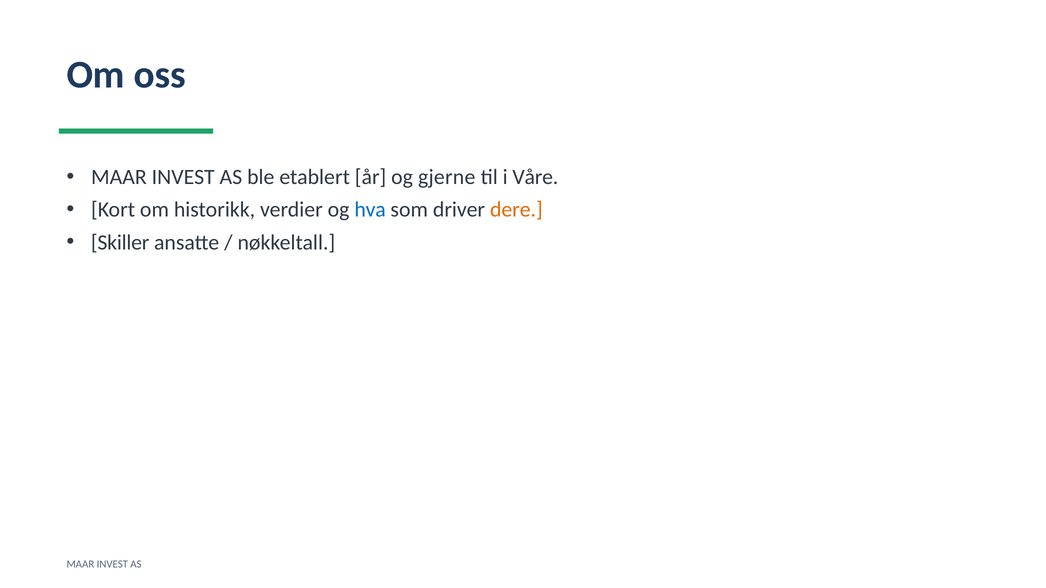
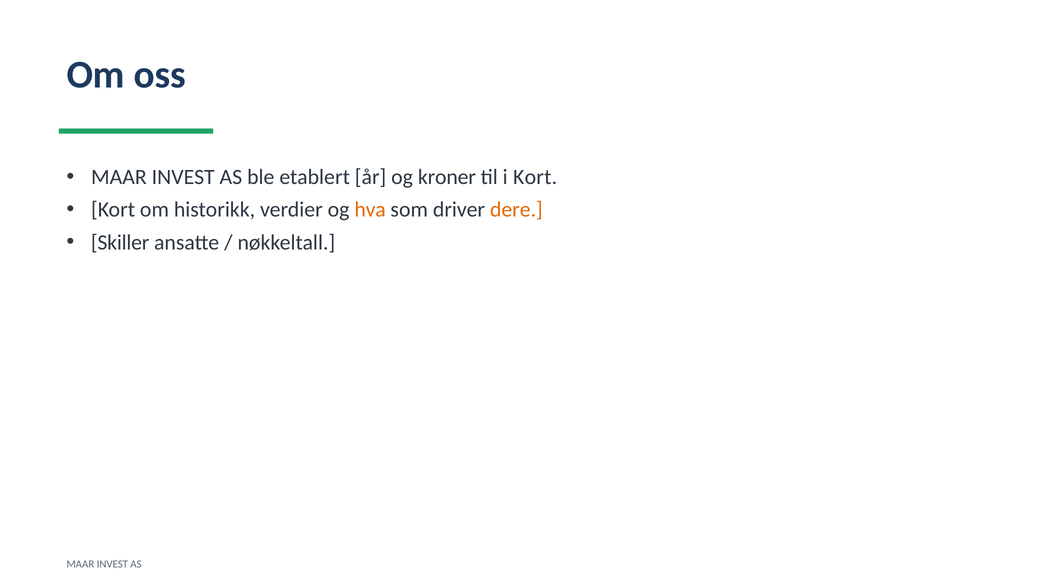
gjerne: gjerne -> kroner
i Våre: Våre -> Kort
hva colour: blue -> orange
